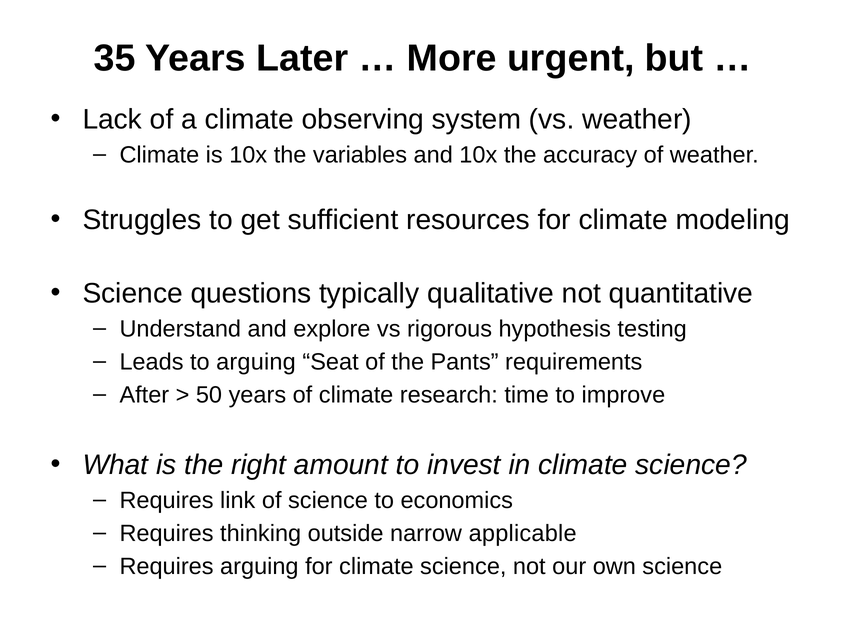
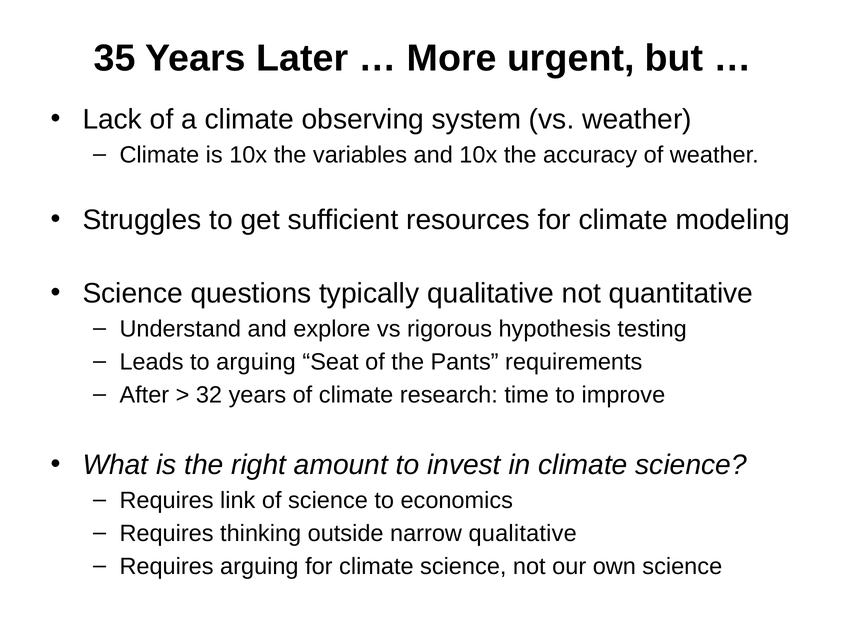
50: 50 -> 32
narrow applicable: applicable -> qualitative
